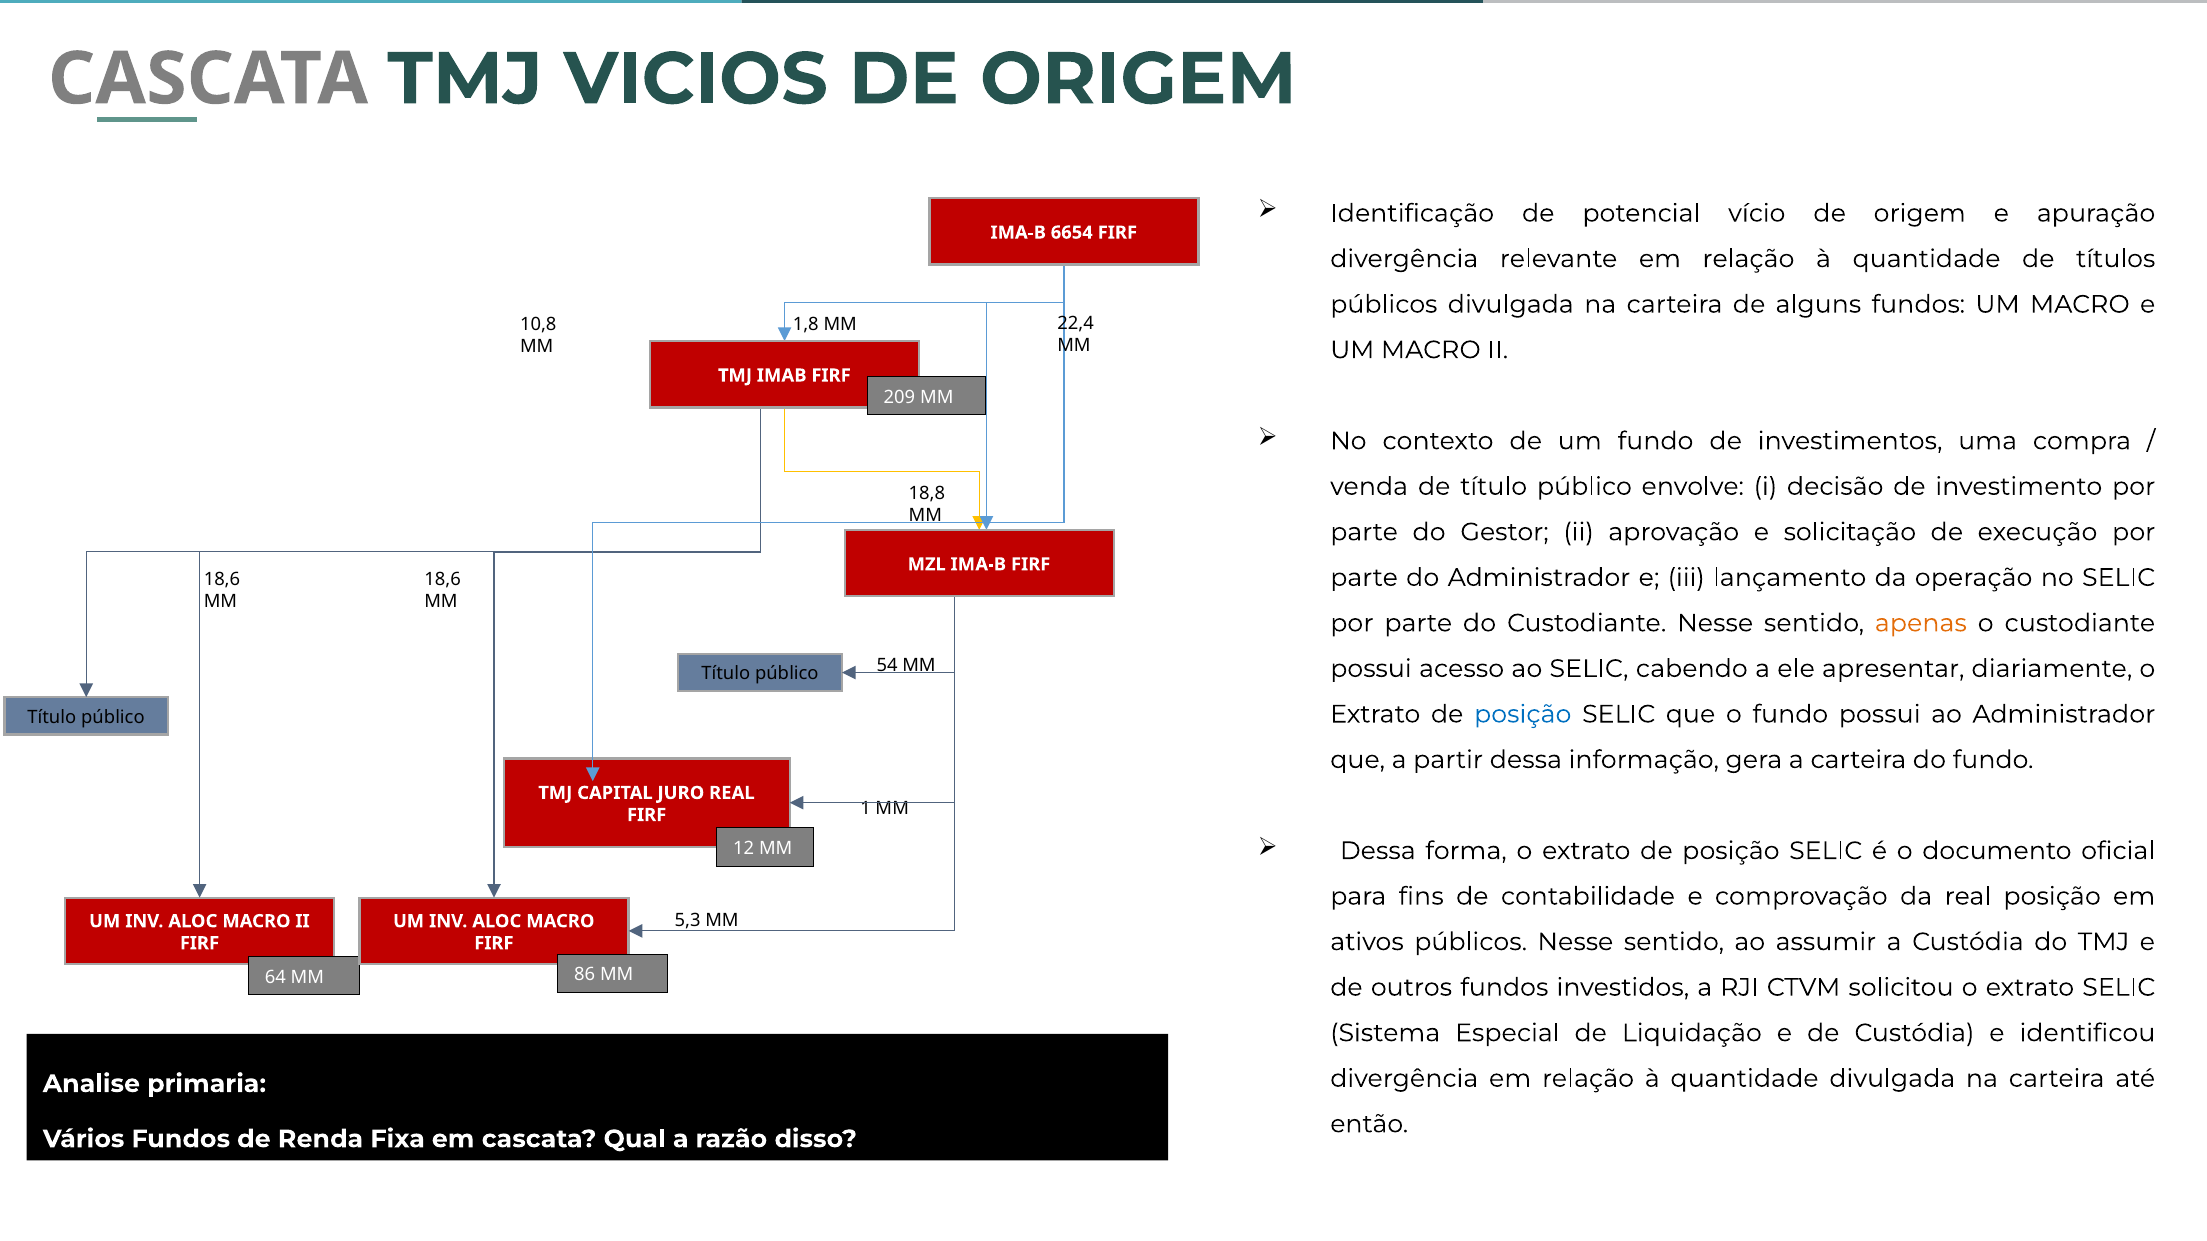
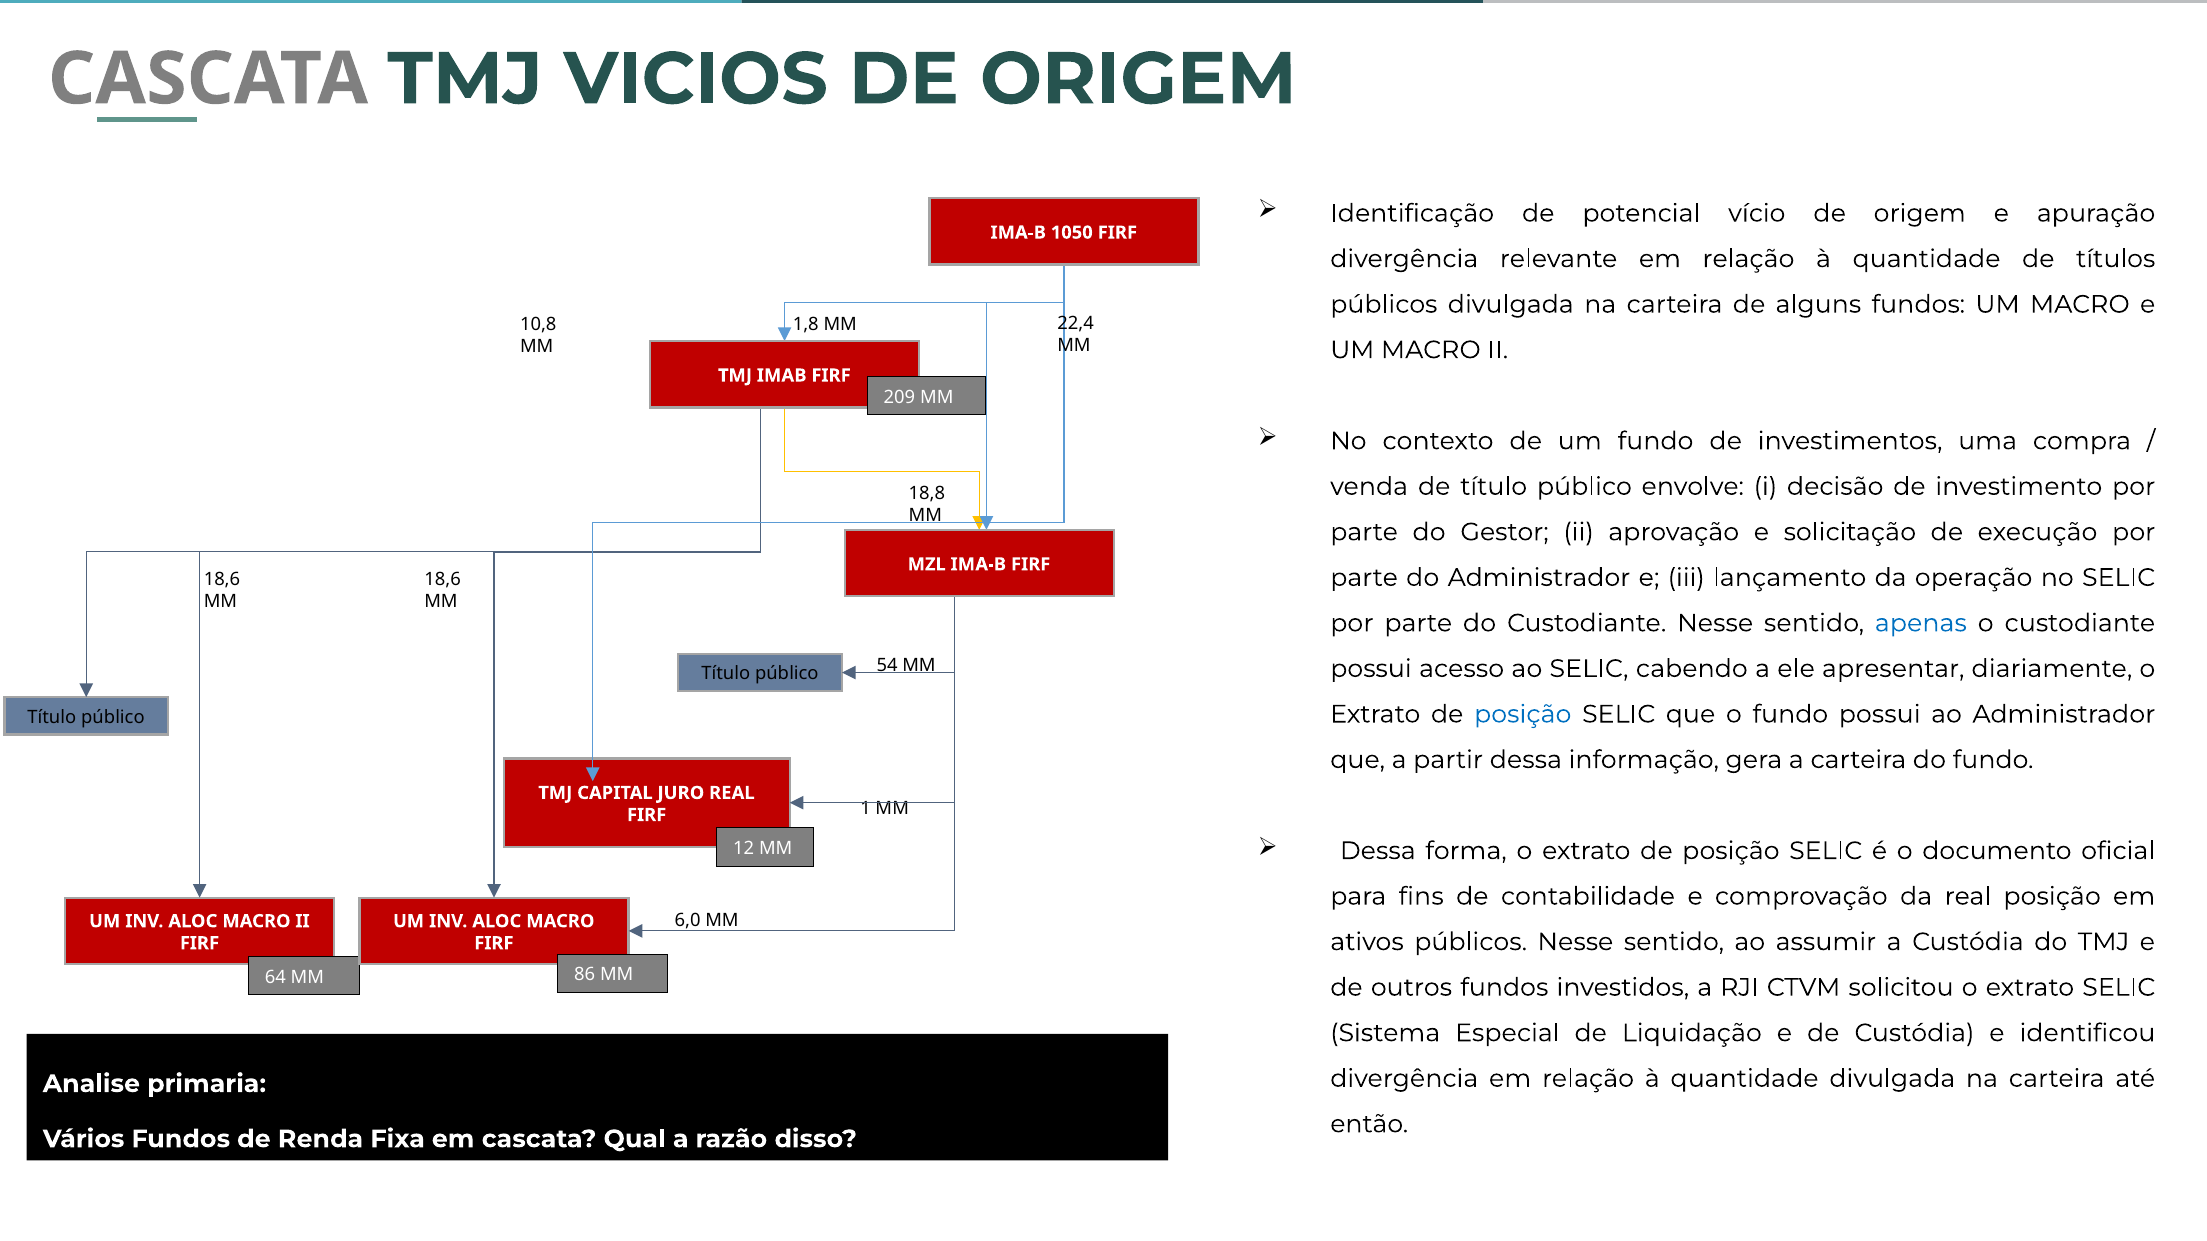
6654: 6654 -> 1050
apenas colour: orange -> blue
5,3: 5,3 -> 6,0
